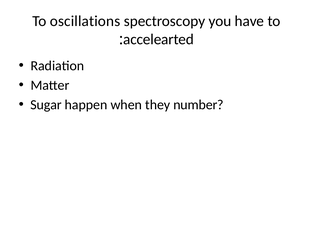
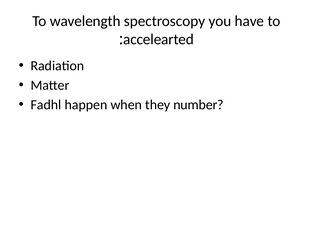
oscillations: oscillations -> wavelength
Sugar: Sugar -> Fadhl
